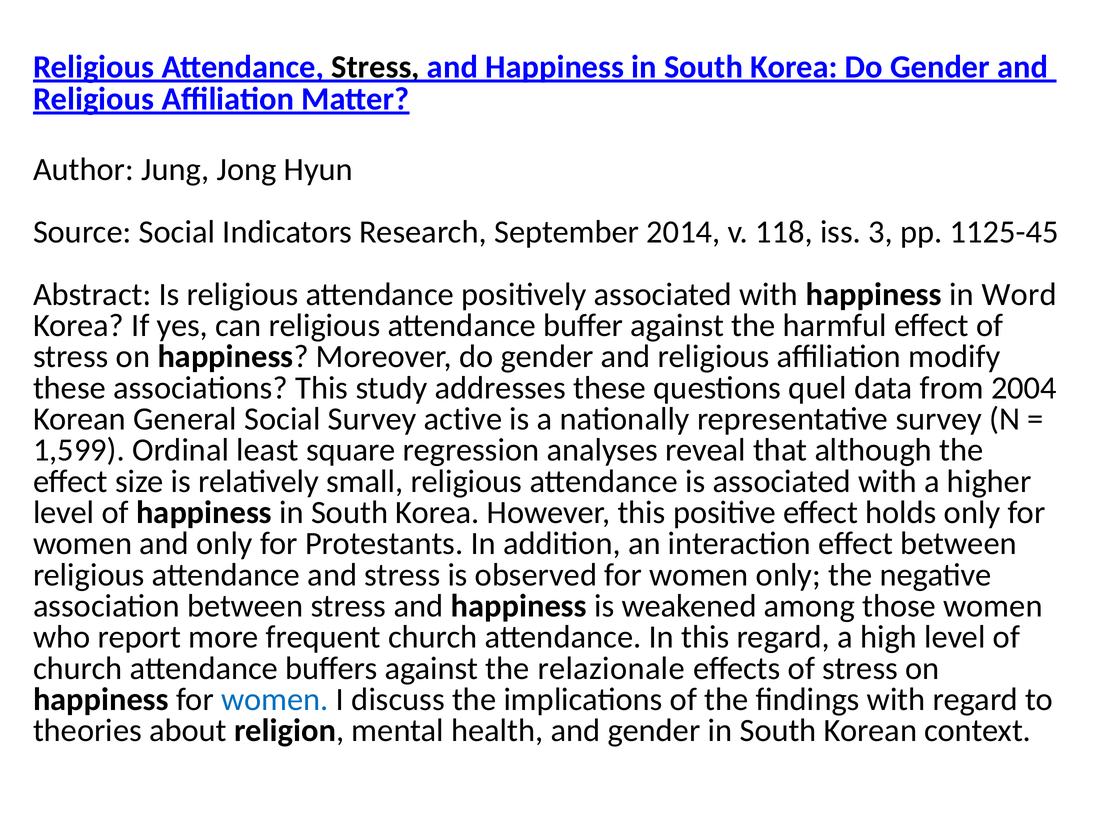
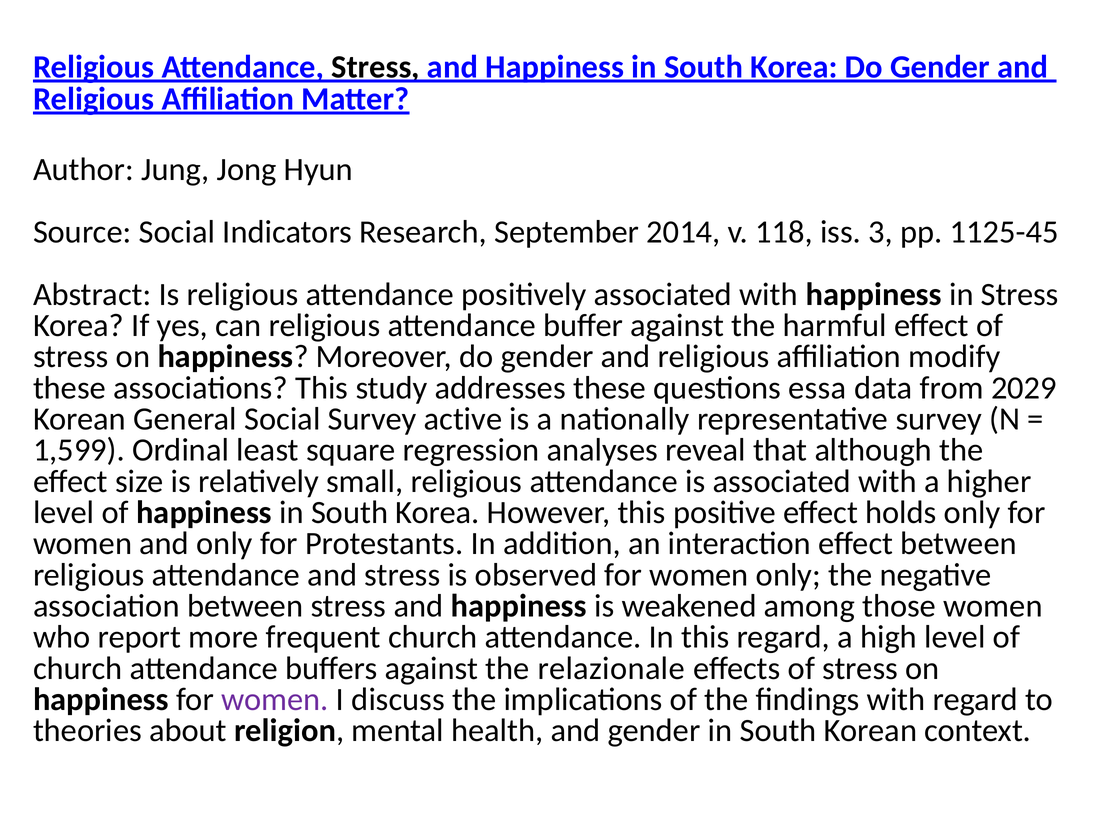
in Word: Word -> Stress
quel: quel -> essa
2004: 2004 -> 2029
women at (275, 700) colour: blue -> purple
